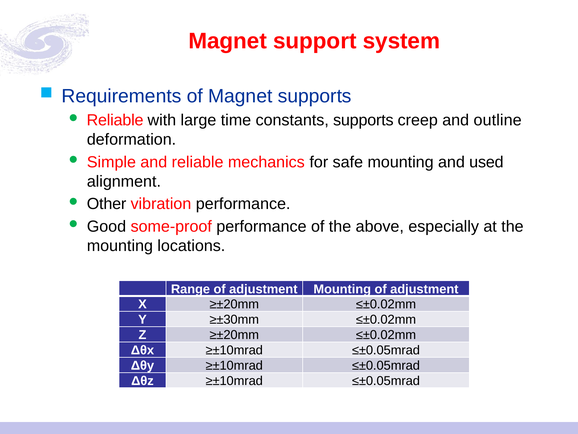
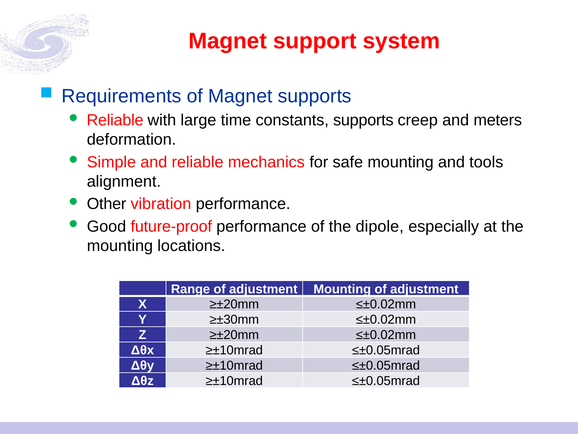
outline: outline -> meters
used: used -> tools
some-proof: some-proof -> future-proof
above: above -> dipole
